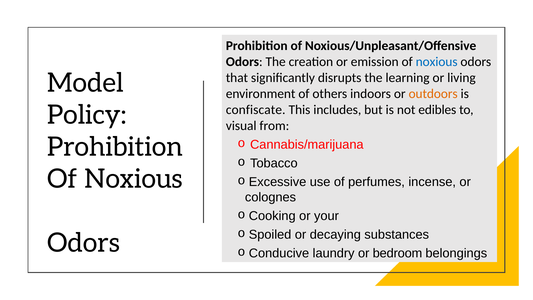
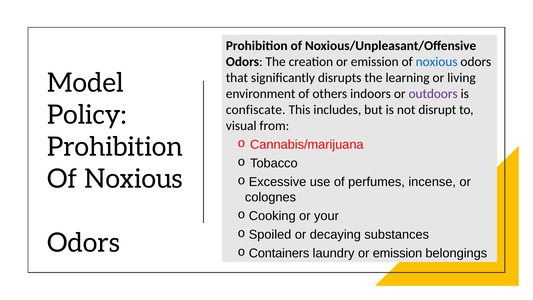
outdoors colour: orange -> purple
edibles: edibles -> disrupt
Conducive: Conducive -> Containers
laundry or bedroom: bedroom -> emission
